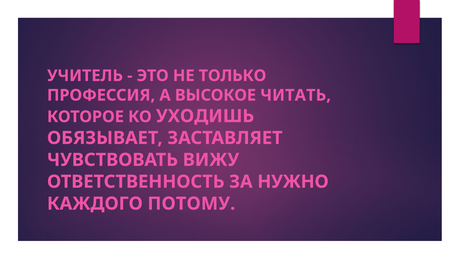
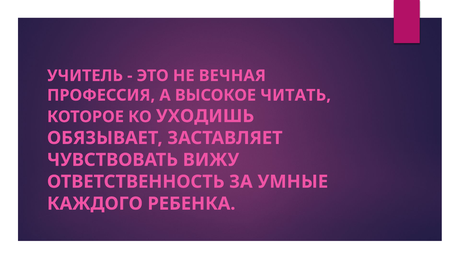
ТОЛЬКО: ТОЛЬКО -> ВЕЧНАЯ
НУЖНО: НУЖНО -> УМНЫЕ
ПОТОМУ: ПОТОМУ -> РЕБЕНКА
